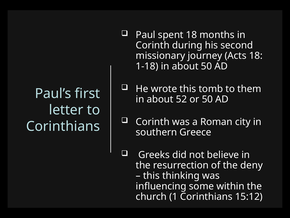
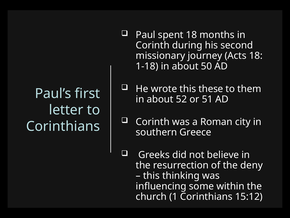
tomb: tomb -> these
or 50: 50 -> 51
